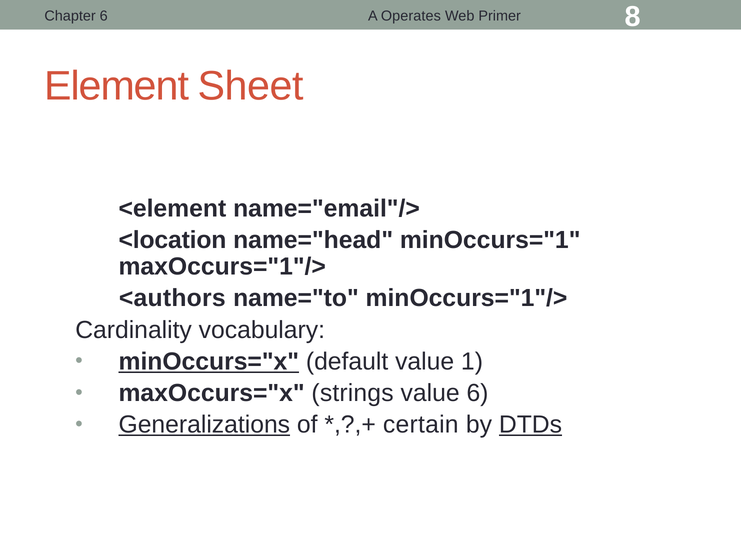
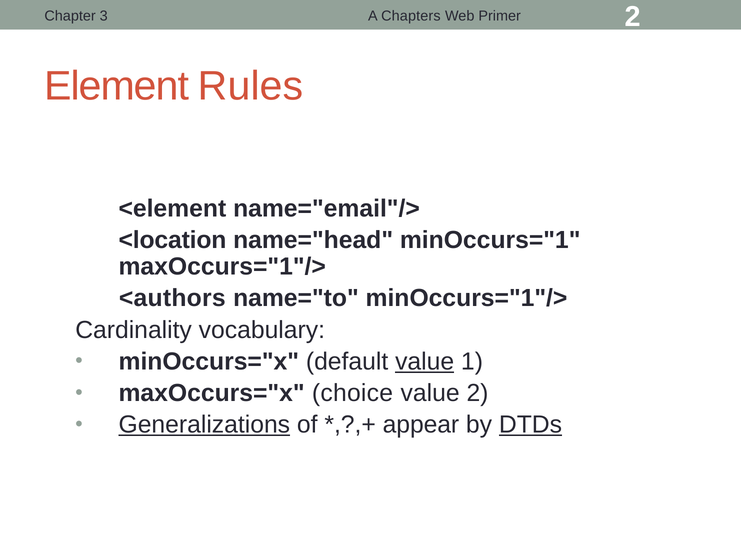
Chapter 6: 6 -> 3
Operates: Operates -> Chapters
Primer 8: 8 -> 2
Sheet: Sheet -> Rules
minOccurs="x underline: present -> none
value at (425, 361) underline: none -> present
strings: strings -> choice
value 6: 6 -> 2
certain: certain -> appear
